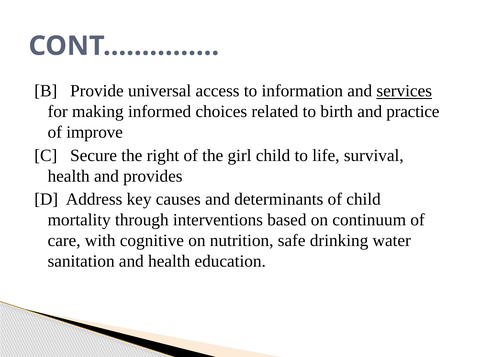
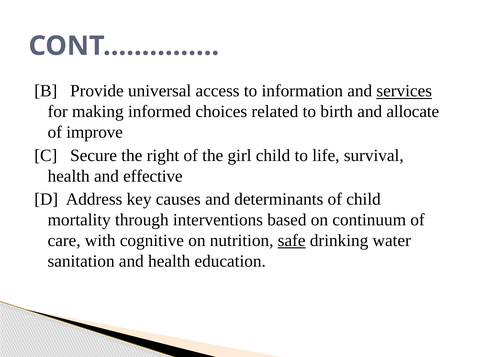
practice: practice -> allocate
provides: provides -> effective
safe underline: none -> present
